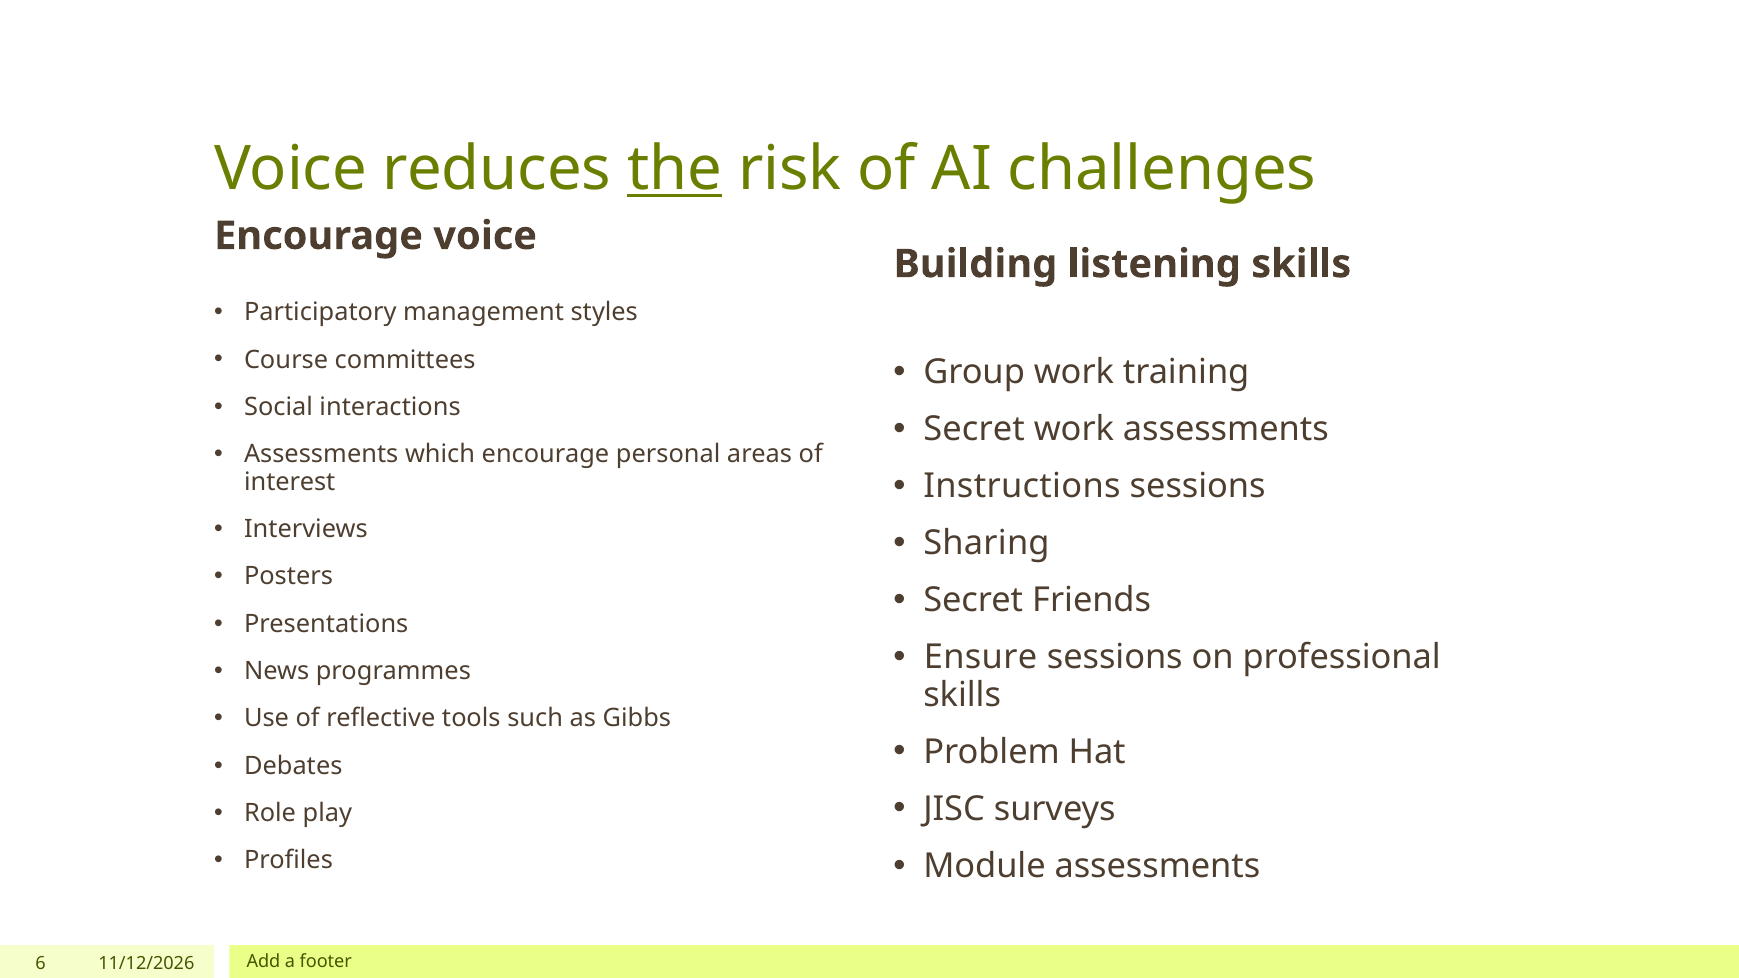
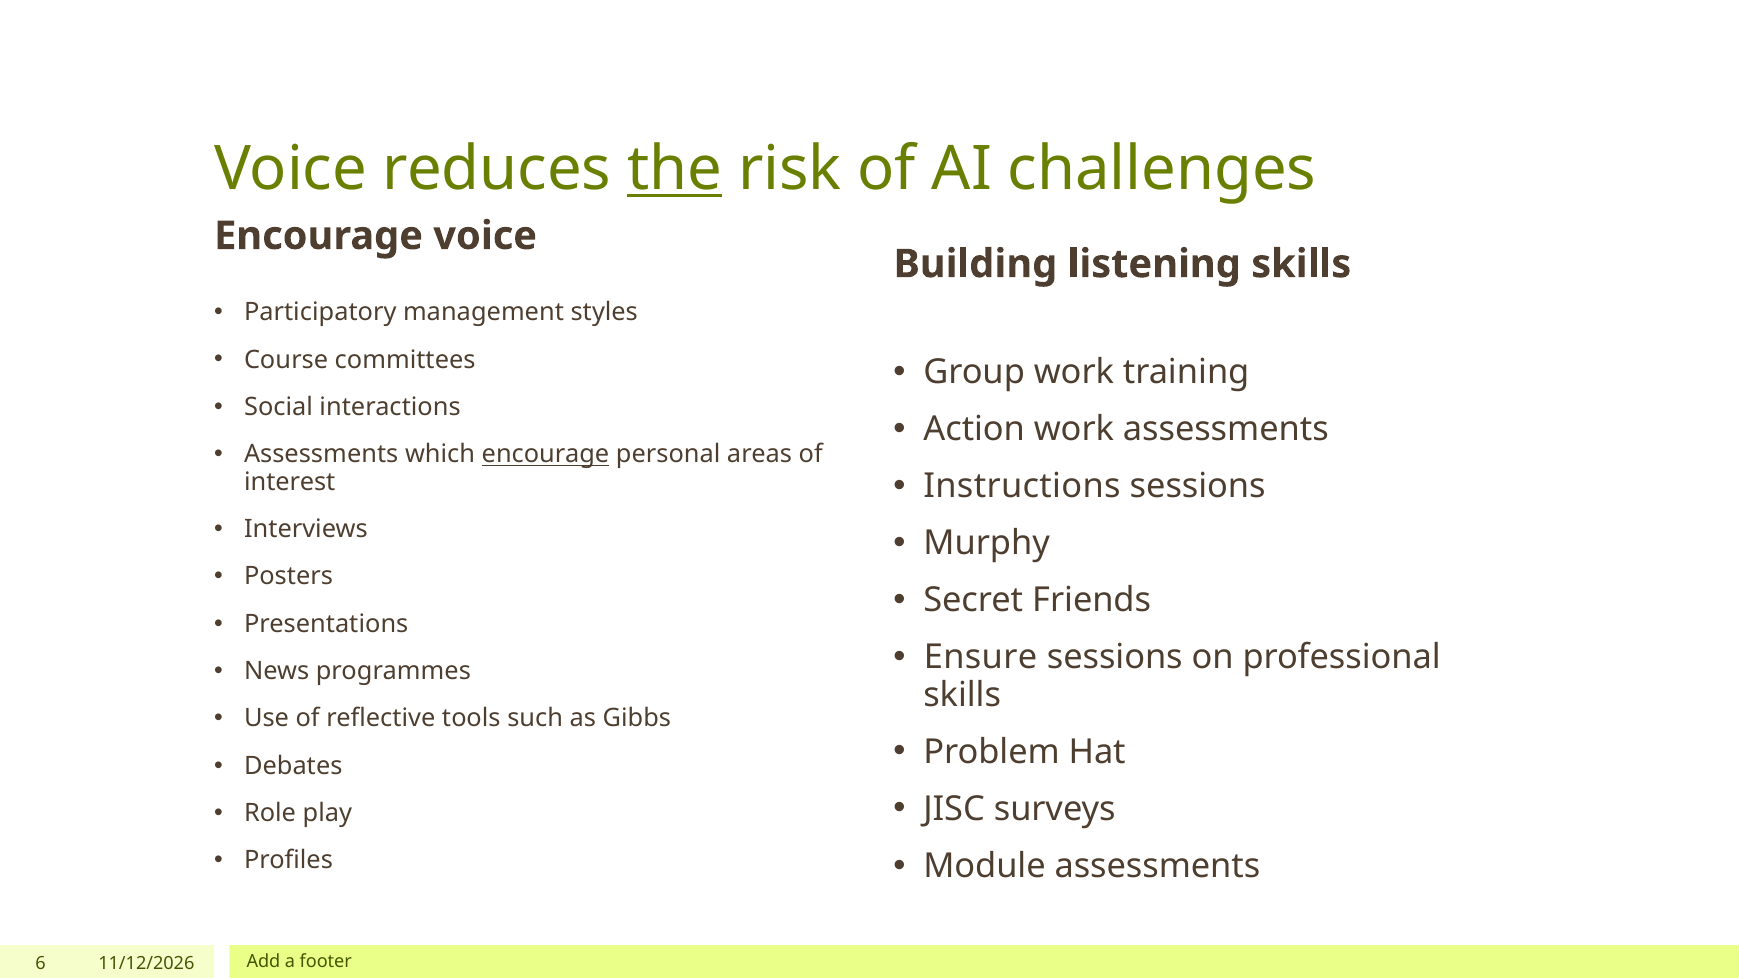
Secret at (974, 429): Secret -> Action
encourage at (546, 455) underline: none -> present
Sharing: Sharing -> Murphy
